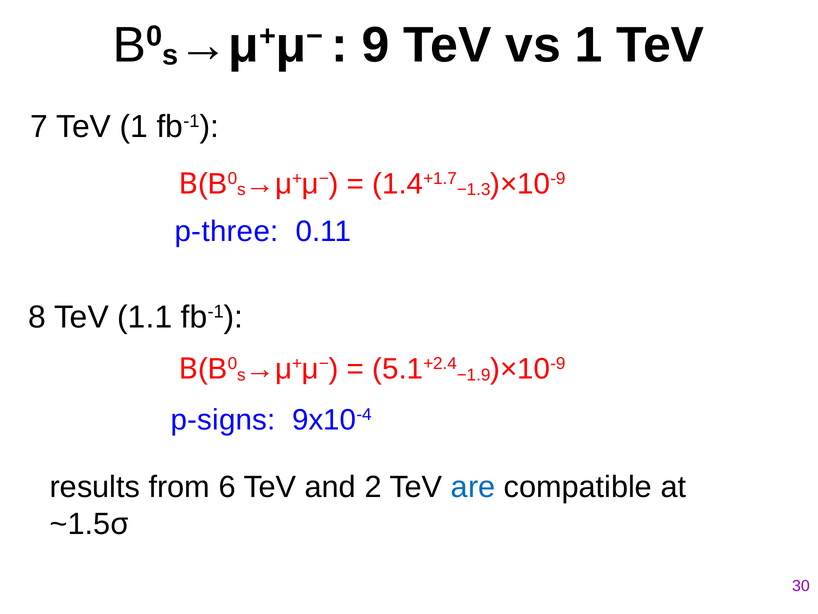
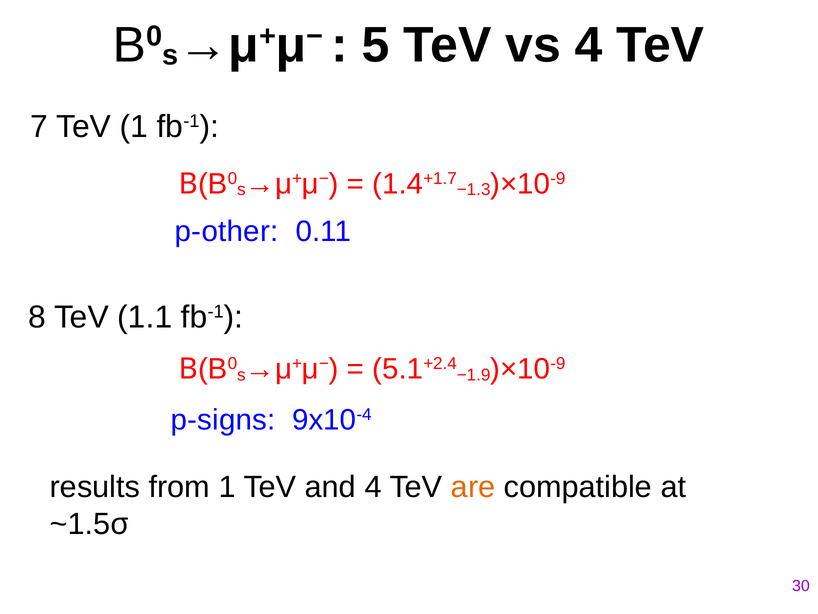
9: 9 -> 5
vs 1: 1 -> 4
p-three: p-three -> p-other
from 6: 6 -> 1
and 2: 2 -> 4
are colour: blue -> orange
